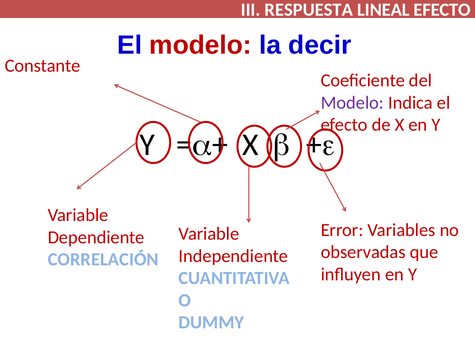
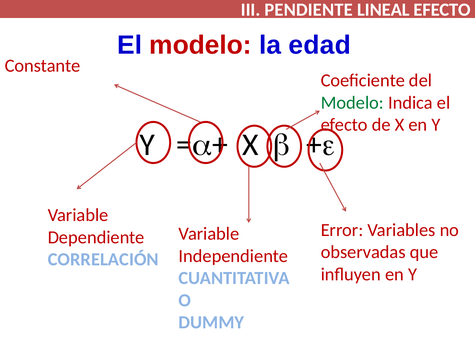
RESPUESTA: RESPUESTA -> PENDIENTE
decir: decir -> edad
Modelo at (352, 103) colour: purple -> green
